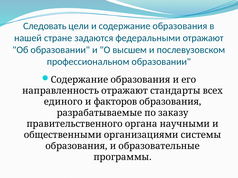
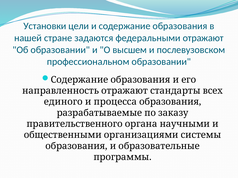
Следовать: Следовать -> Установки
факторов: факторов -> процесса
